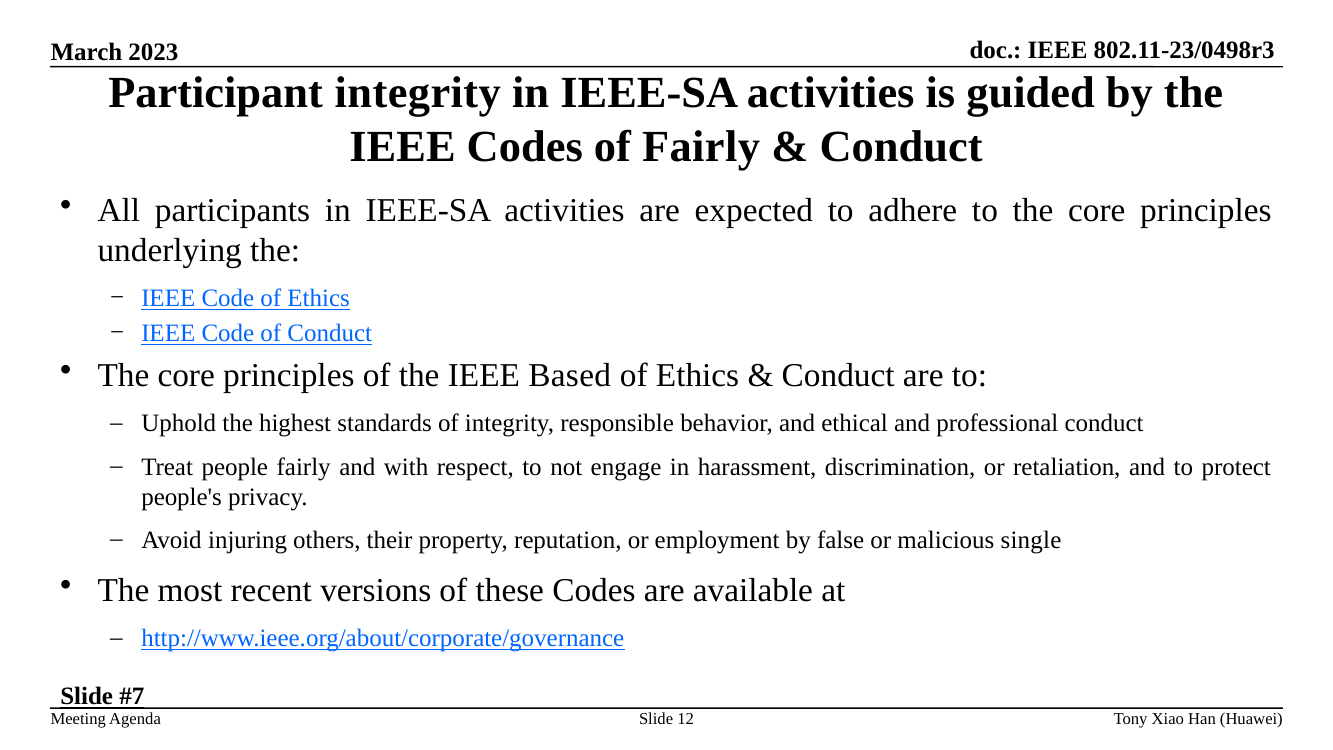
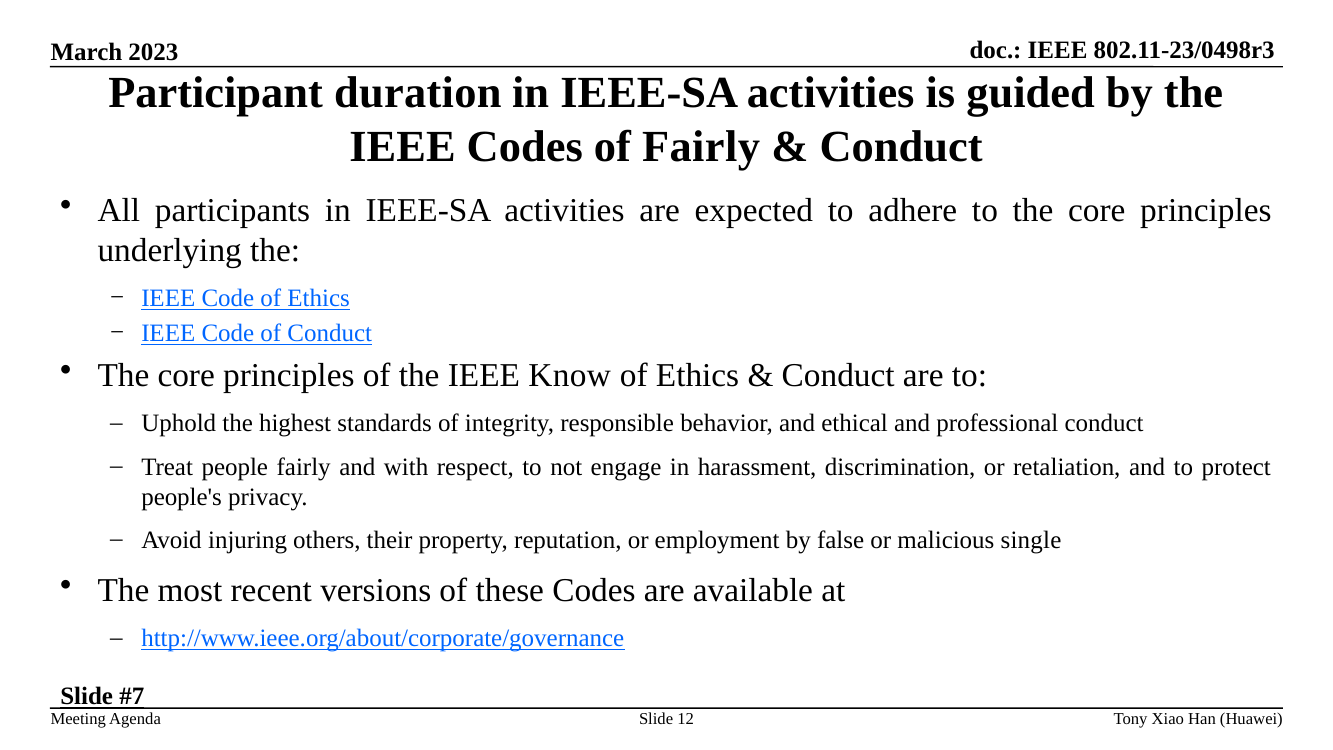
Participant integrity: integrity -> duration
Based: Based -> Know
